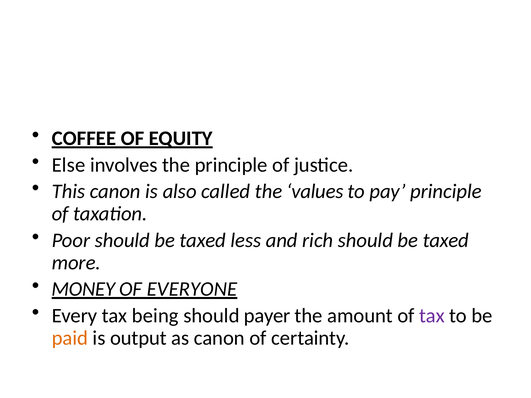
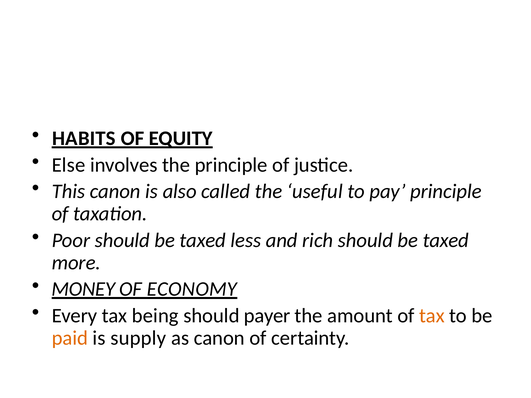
COFFEE: COFFEE -> HABITS
values: values -> useful
EVERYONE: EVERYONE -> ECONOMY
tax at (432, 316) colour: purple -> orange
output: output -> supply
